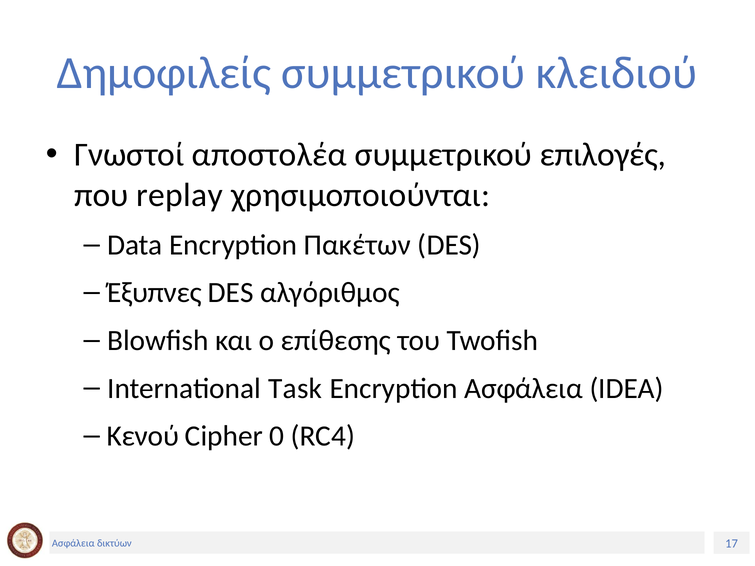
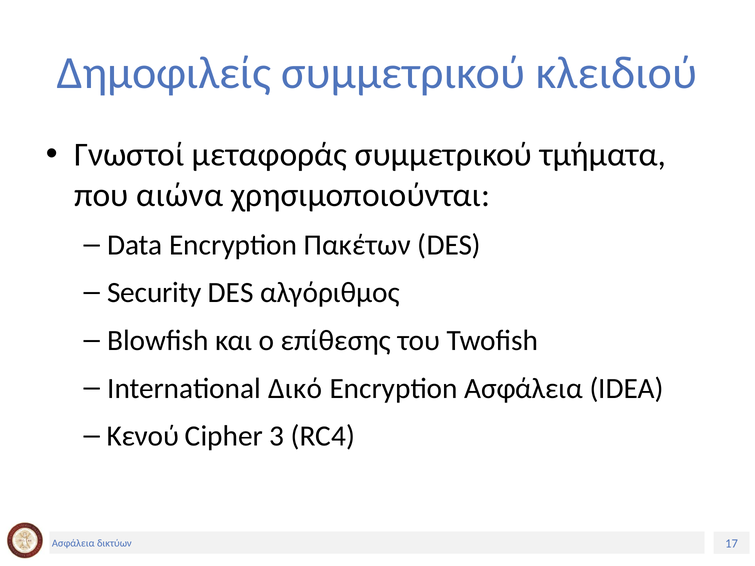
αποστολέα: αποστολέα -> μεταφοράς
επιλογές: επιλογές -> τμήματα
replay: replay -> αιώνα
Έξυπνες: Έξυπνες -> Security
Task: Task -> Δικό
0: 0 -> 3
